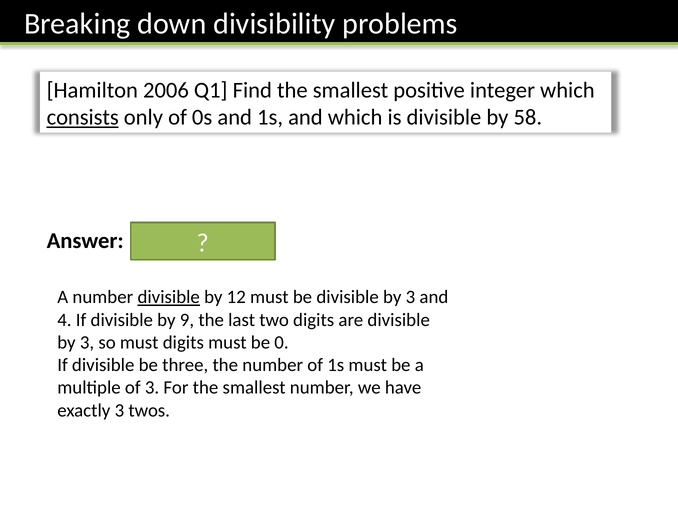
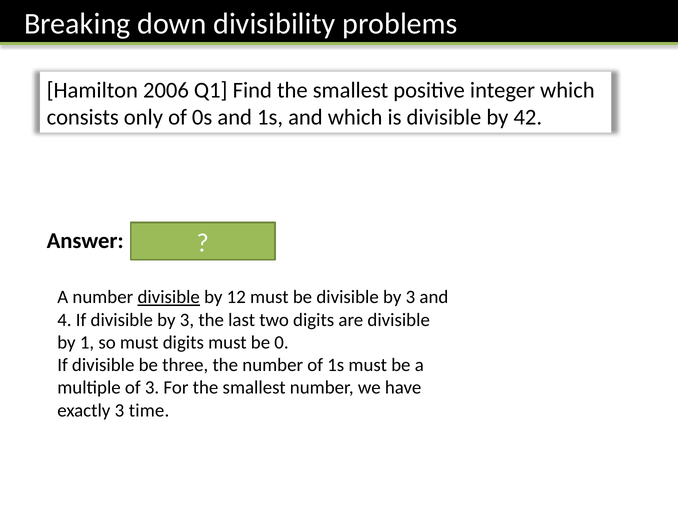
consists underline: present -> none
58: 58 -> 42
If divisible by 9: 9 -> 3
3 at (87, 342): 3 -> 1
twos: twos -> time
